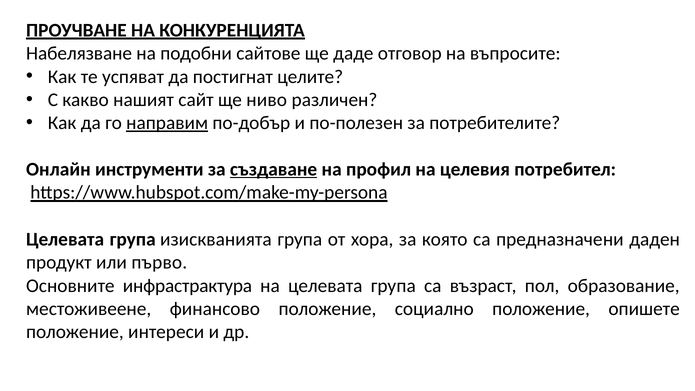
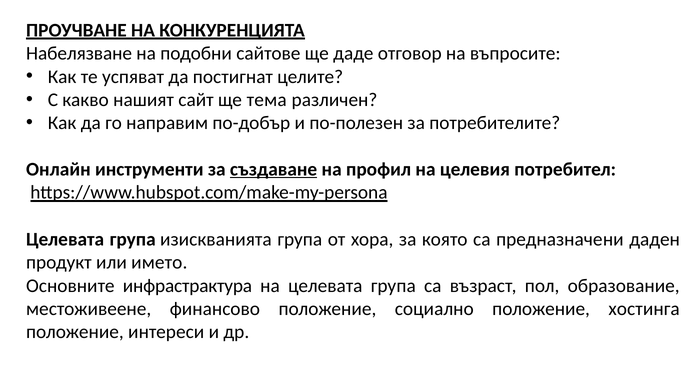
ниво: ниво -> тема
направим underline: present -> none
първо: първо -> името
опишете: опишете -> хостинга
